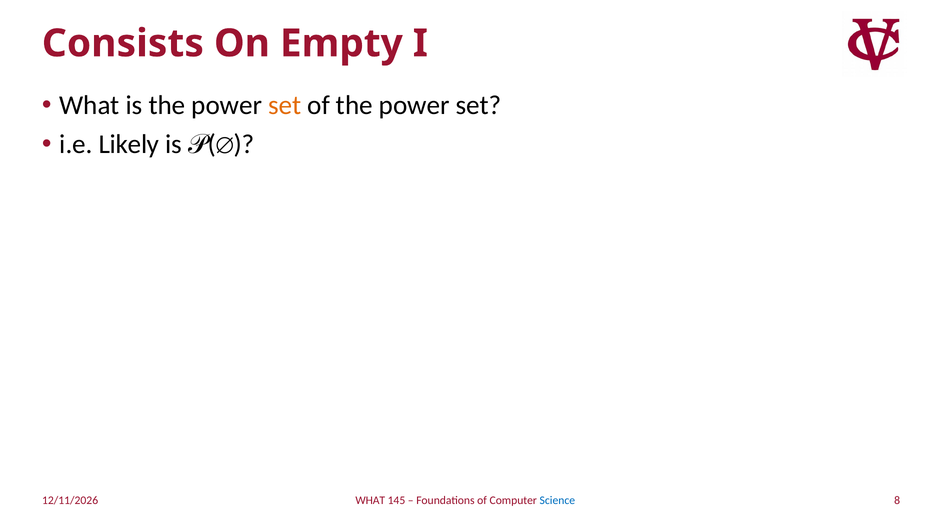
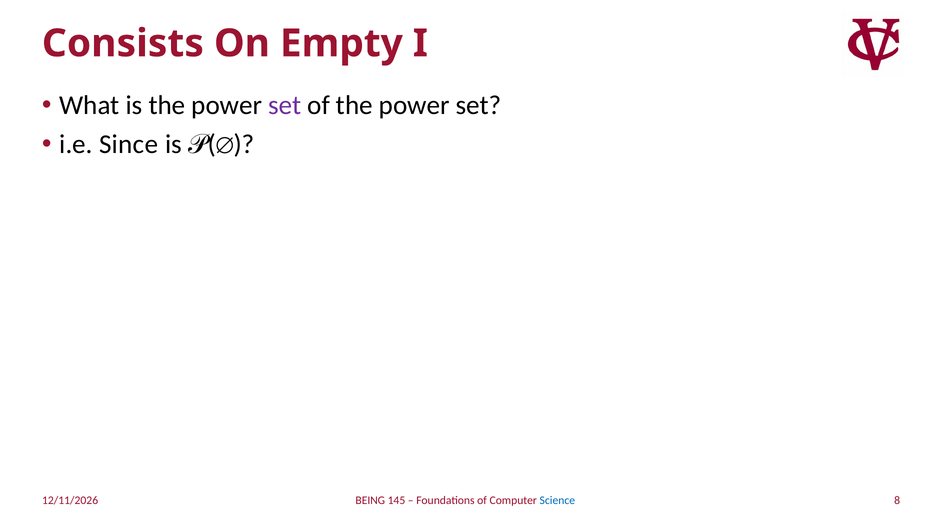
set at (285, 105) colour: orange -> purple
Likely: Likely -> Since
WHAT at (370, 500): WHAT -> BEING
